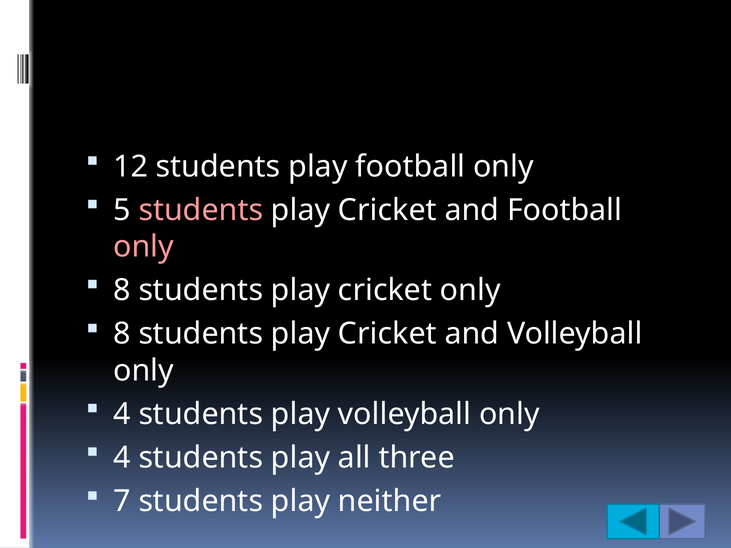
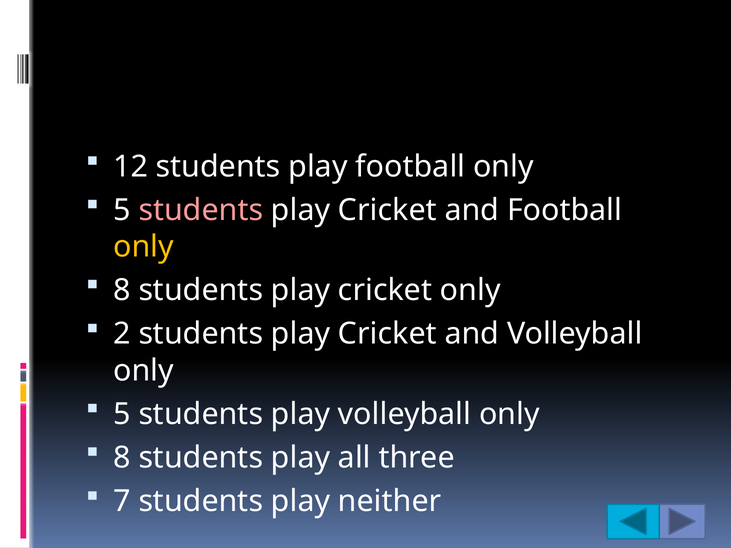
only at (143, 247) colour: pink -> yellow
8 at (122, 334): 8 -> 2
4 at (122, 414): 4 -> 5
4 at (122, 458): 4 -> 8
